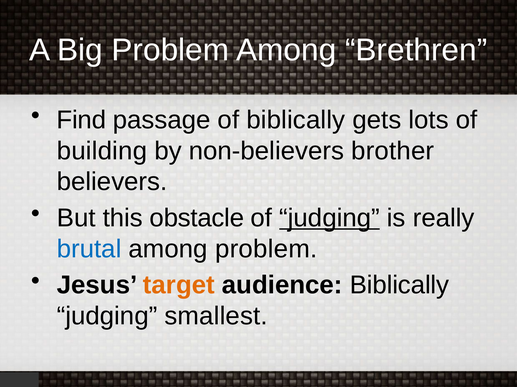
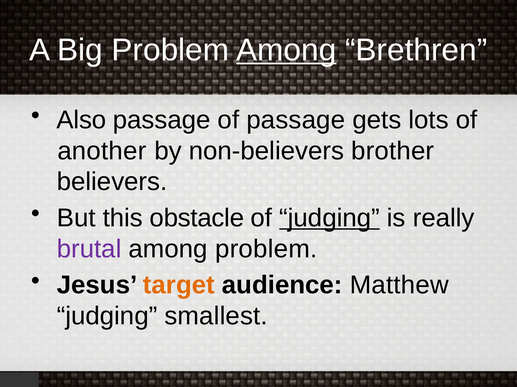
Among at (286, 50) underline: none -> present
Find: Find -> Also
of biblically: biblically -> passage
building: building -> another
brutal colour: blue -> purple
audience Biblically: Biblically -> Matthew
